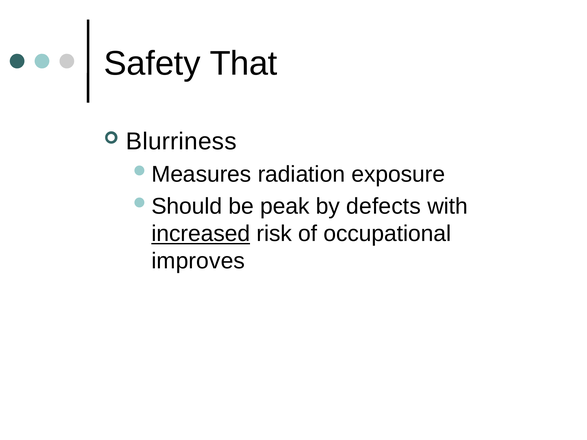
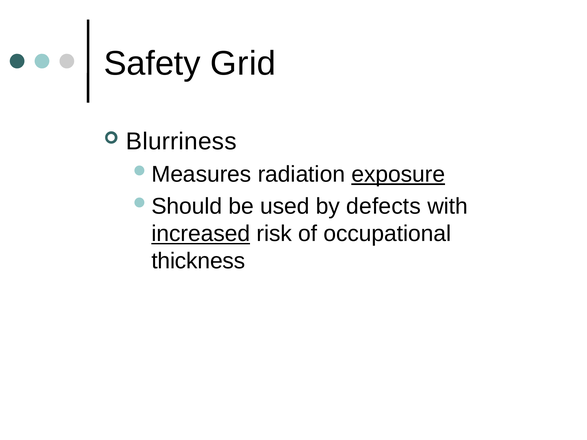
That: That -> Grid
exposure underline: none -> present
peak: peak -> used
improves: improves -> thickness
